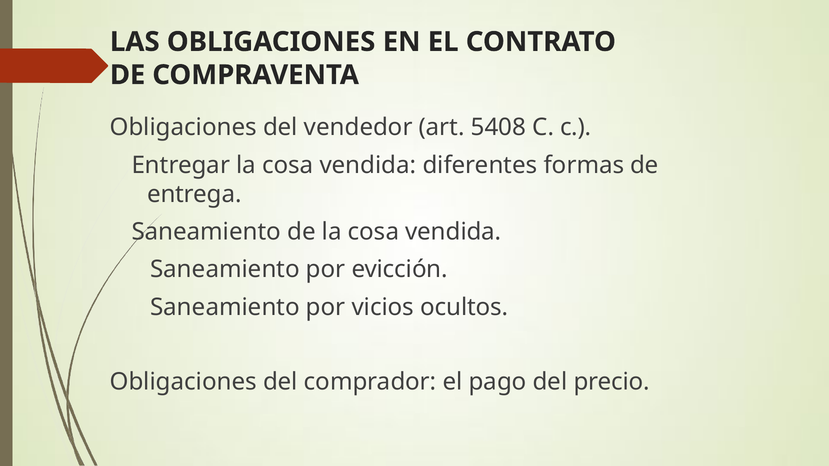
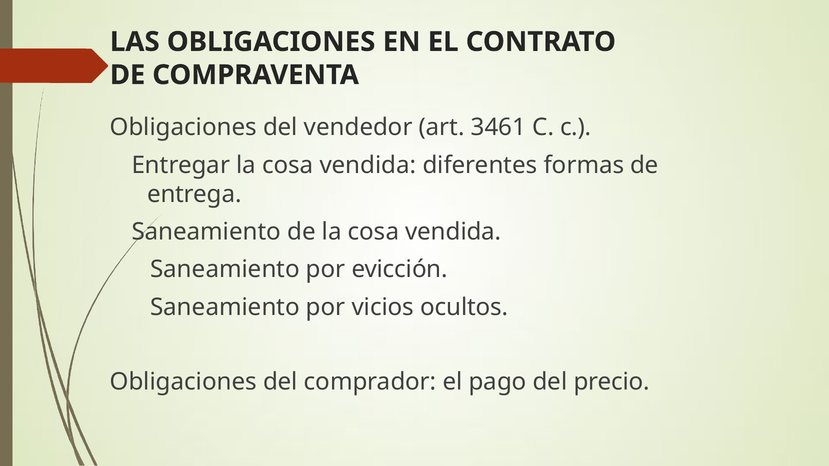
5408: 5408 -> 3461
